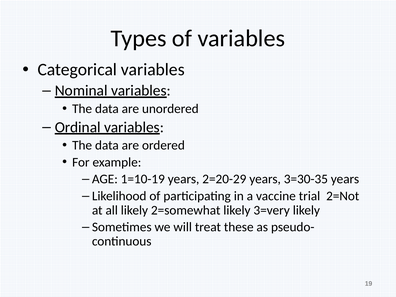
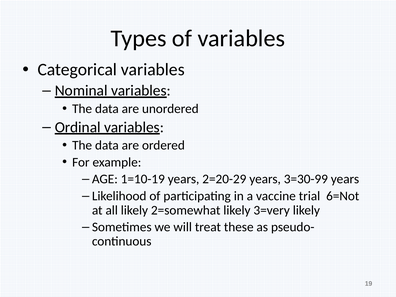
3=30-35: 3=30-35 -> 3=30-99
2=Not: 2=Not -> 6=Not
